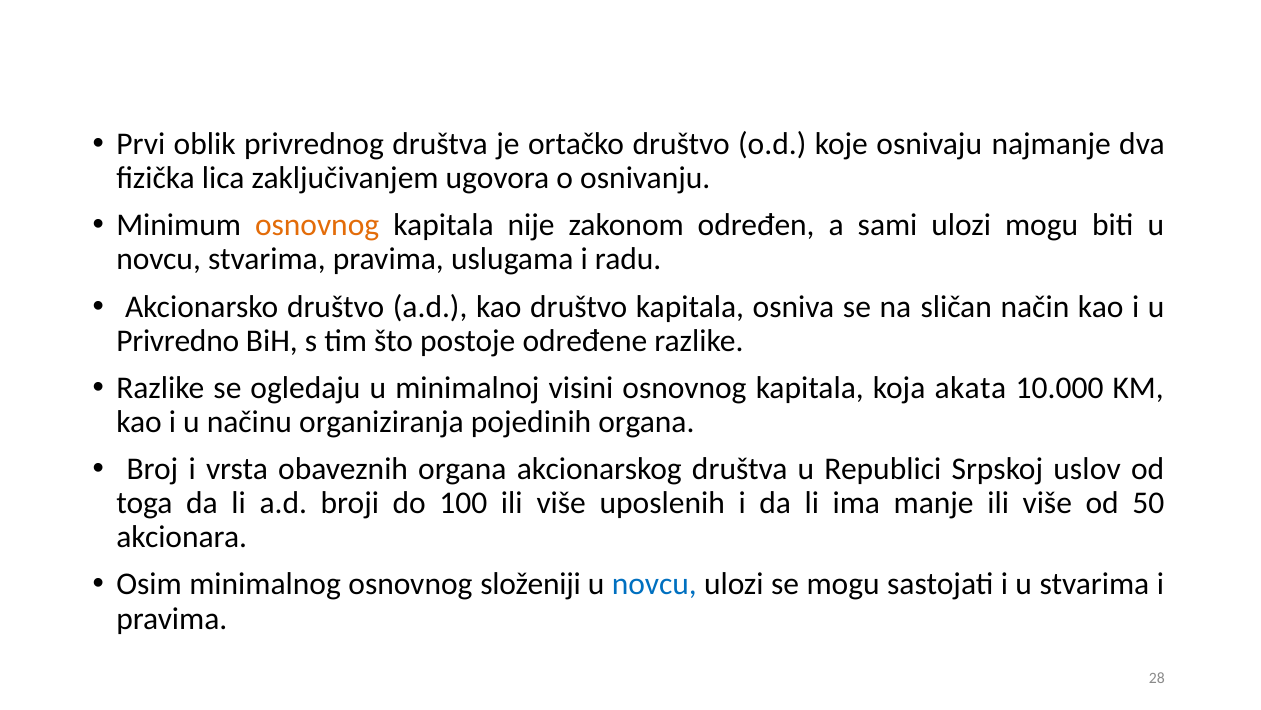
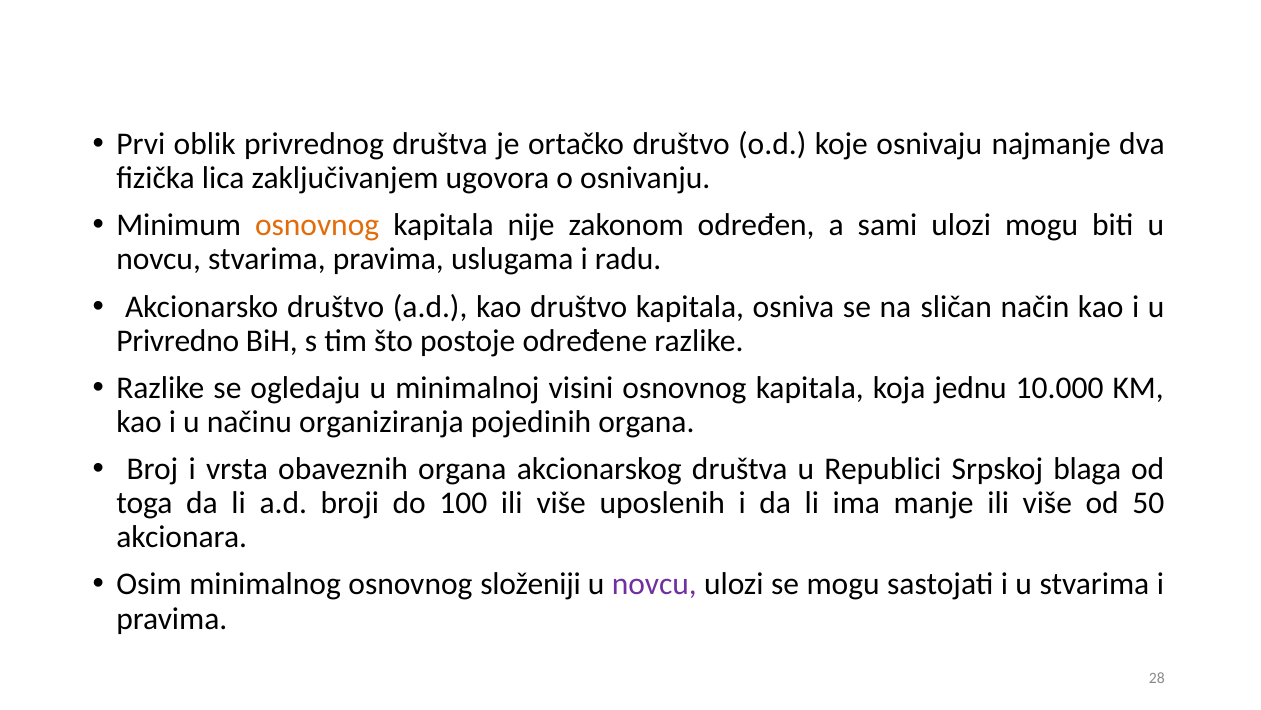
akata: akata -> jednu
uslov: uslov -> blaga
novcu at (654, 584) colour: blue -> purple
